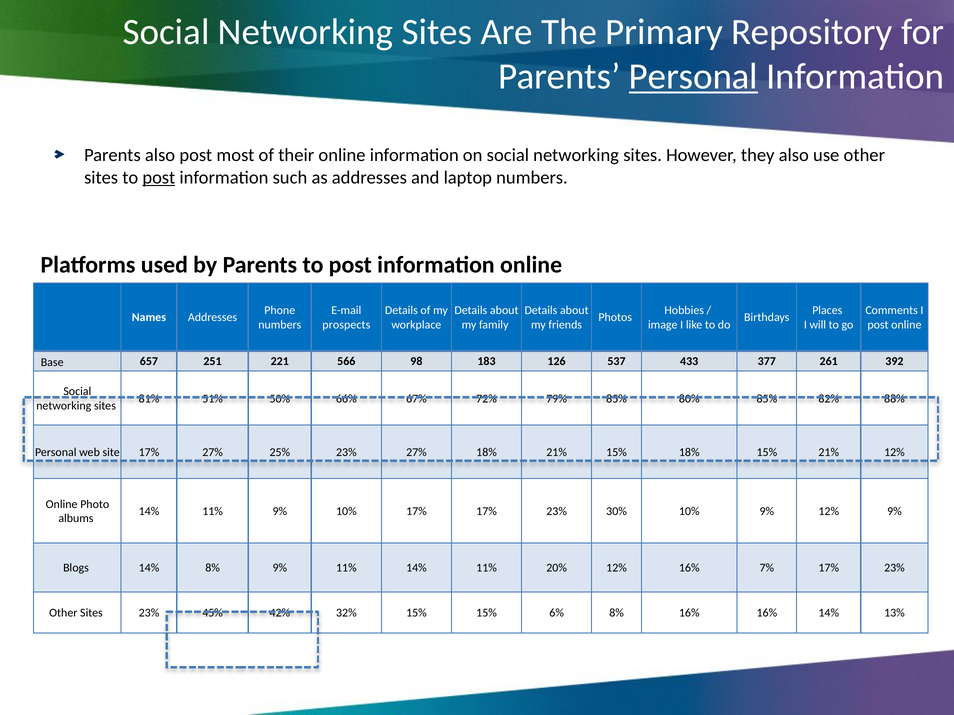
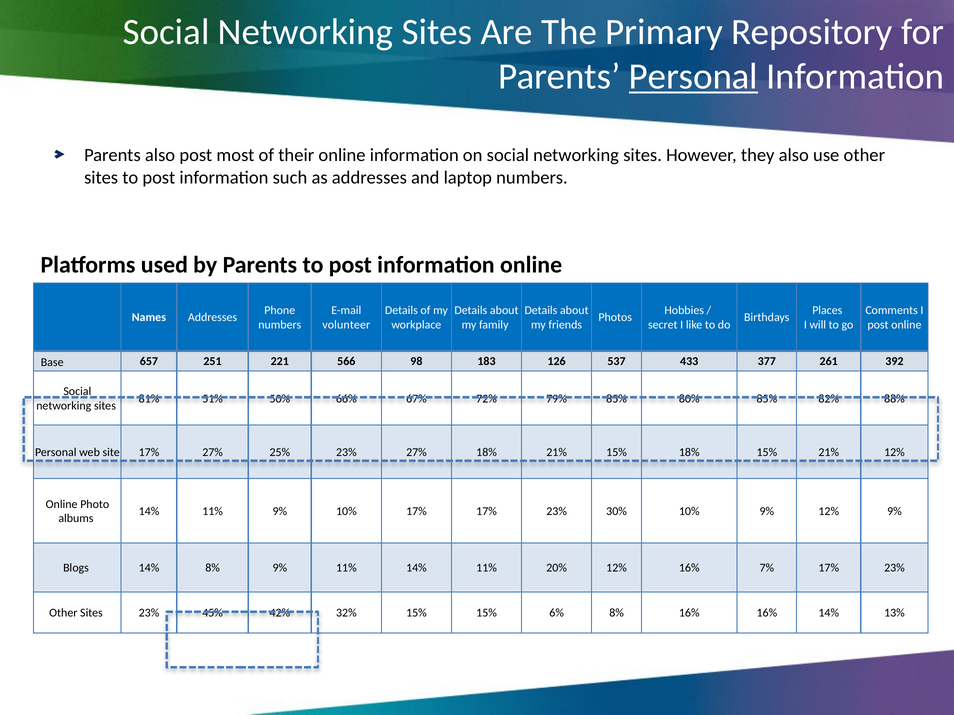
post at (159, 178) underline: present -> none
prospects: prospects -> volunteer
image: image -> secret
